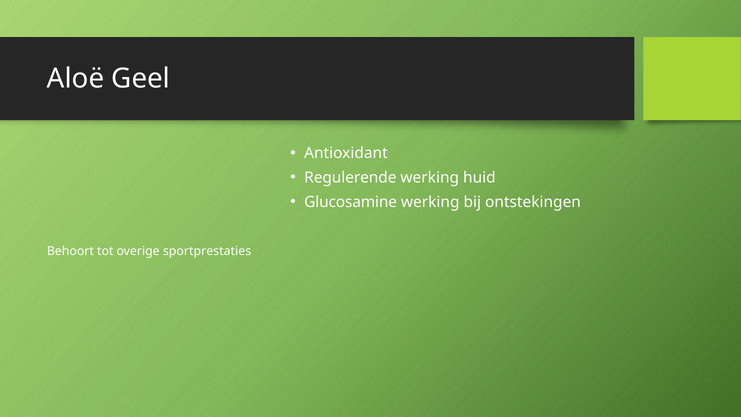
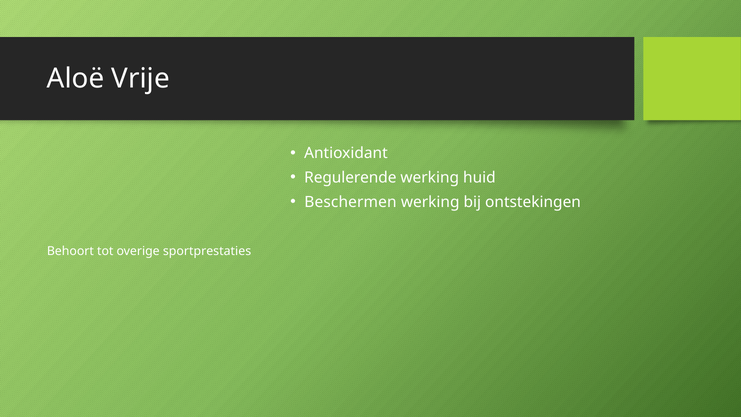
Geel: Geel -> Vrije
Glucosamine: Glucosamine -> Beschermen
